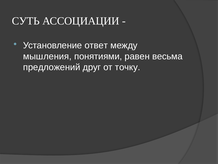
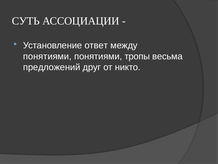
мышления at (47, 56): мышления -> понятиями
равен: равен -> тропы
точку: точку -> никто
